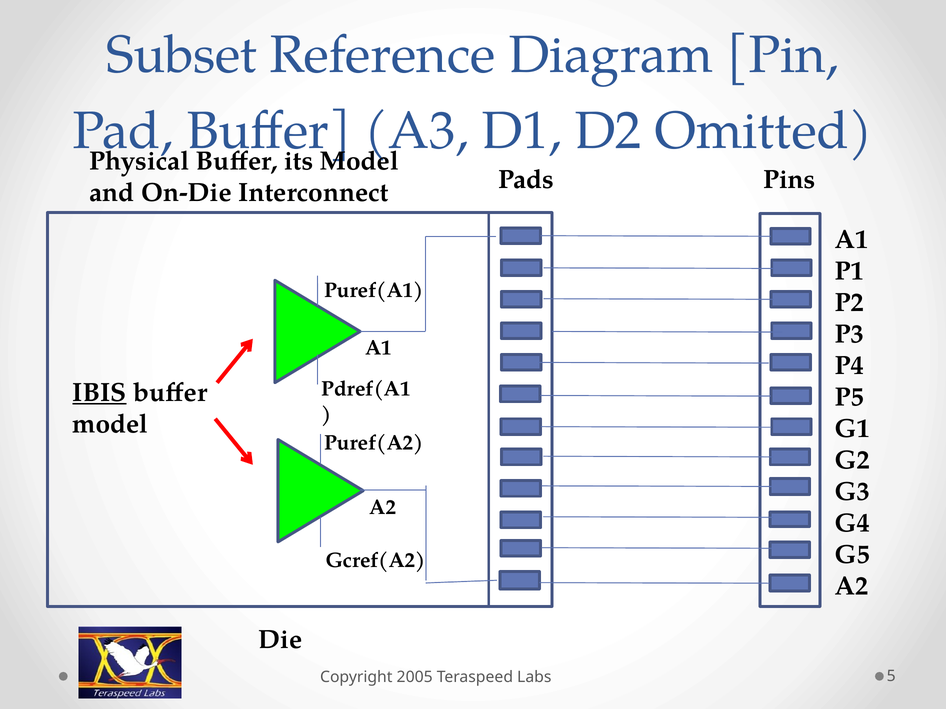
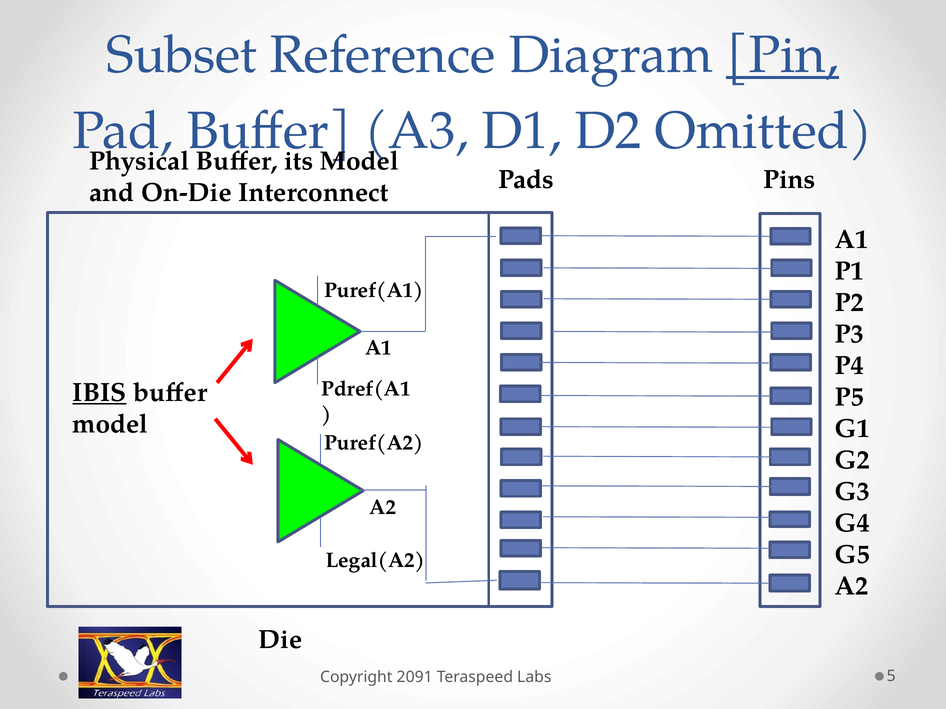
Pin underline: none -> present
Gcref(A2: Gcref(A2 -> Legal(A2
2005: 2005 -> 2091
